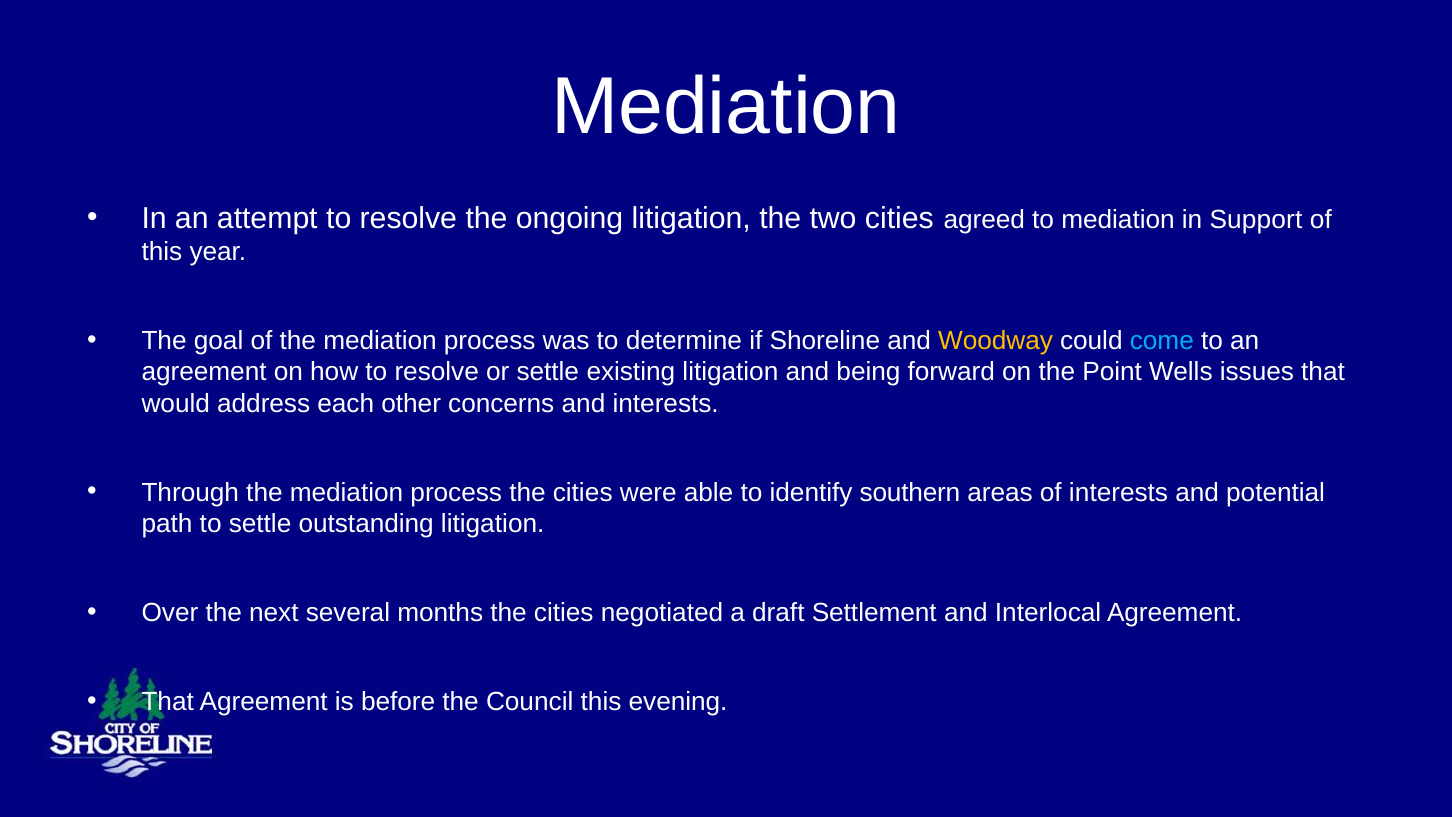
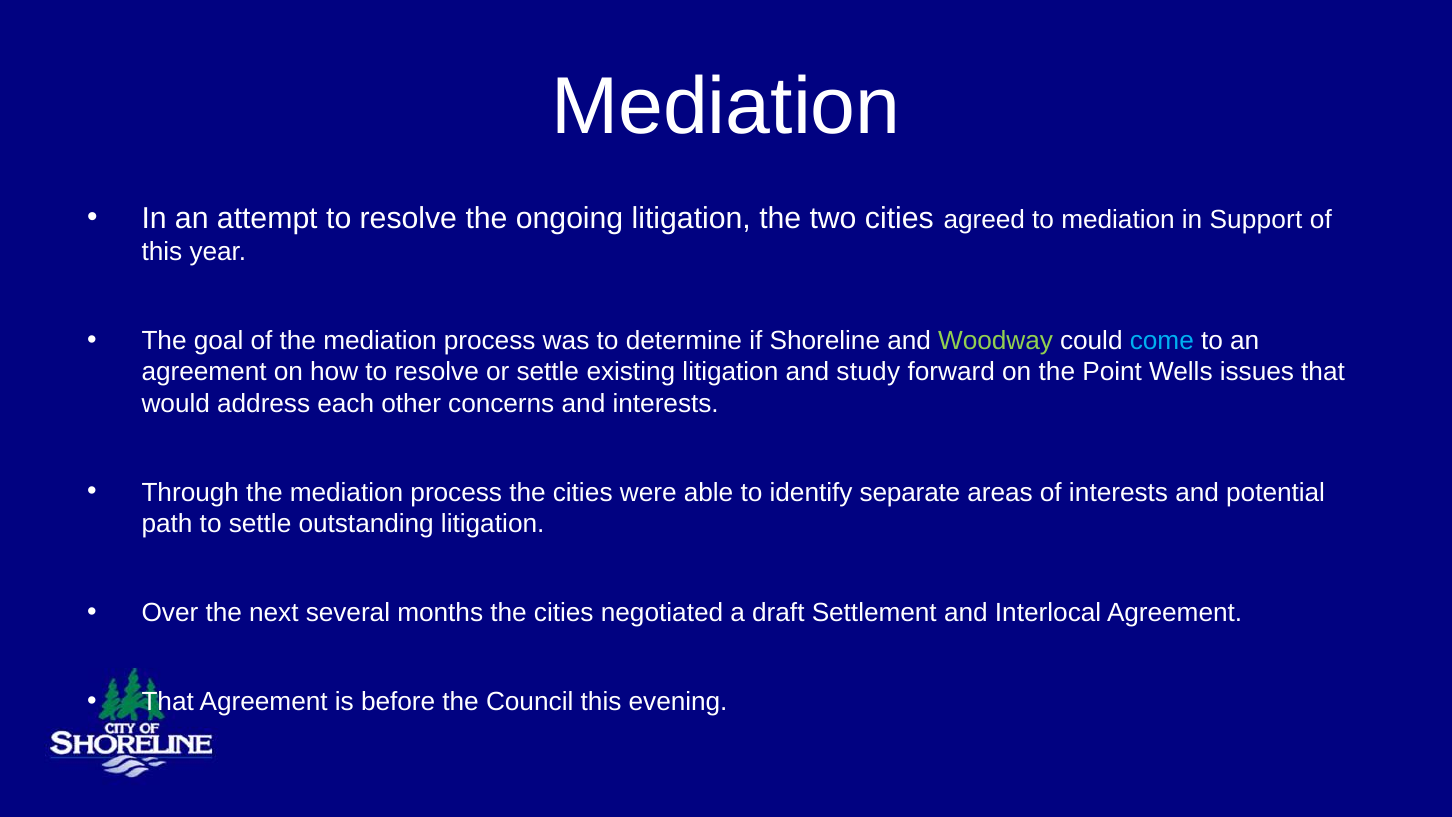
Woodway colour: yellow -> light green
being: being -> study
southern: southern -> separate
